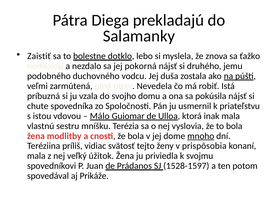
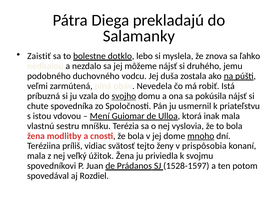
ťažko: ťažko -> ľahko
pokorná: pokorná -> môžeme
svojho underline: none -> present
Málo: Málo -> Mení
Prikáže: Prikáže -> Rozdiel
